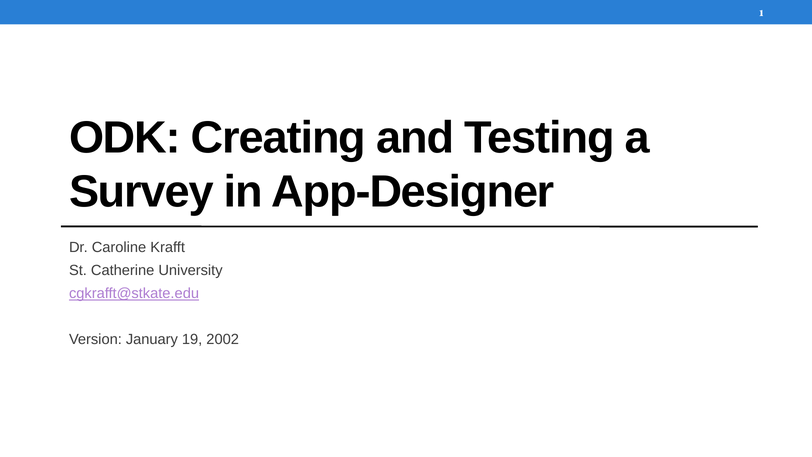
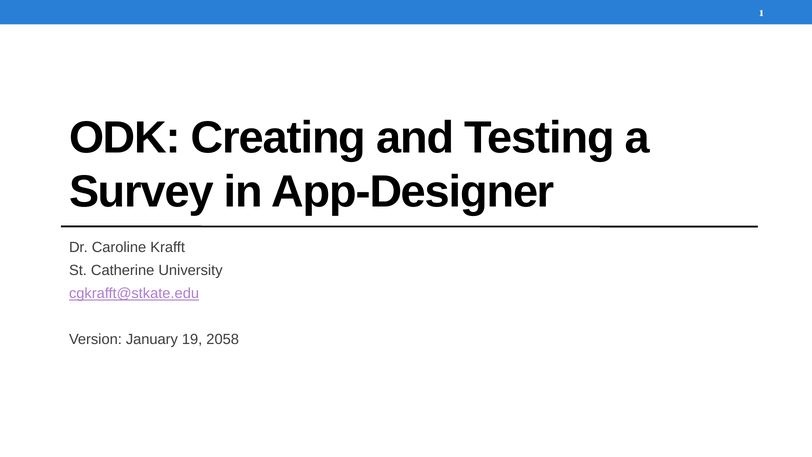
2002: 2002 -> 2058
